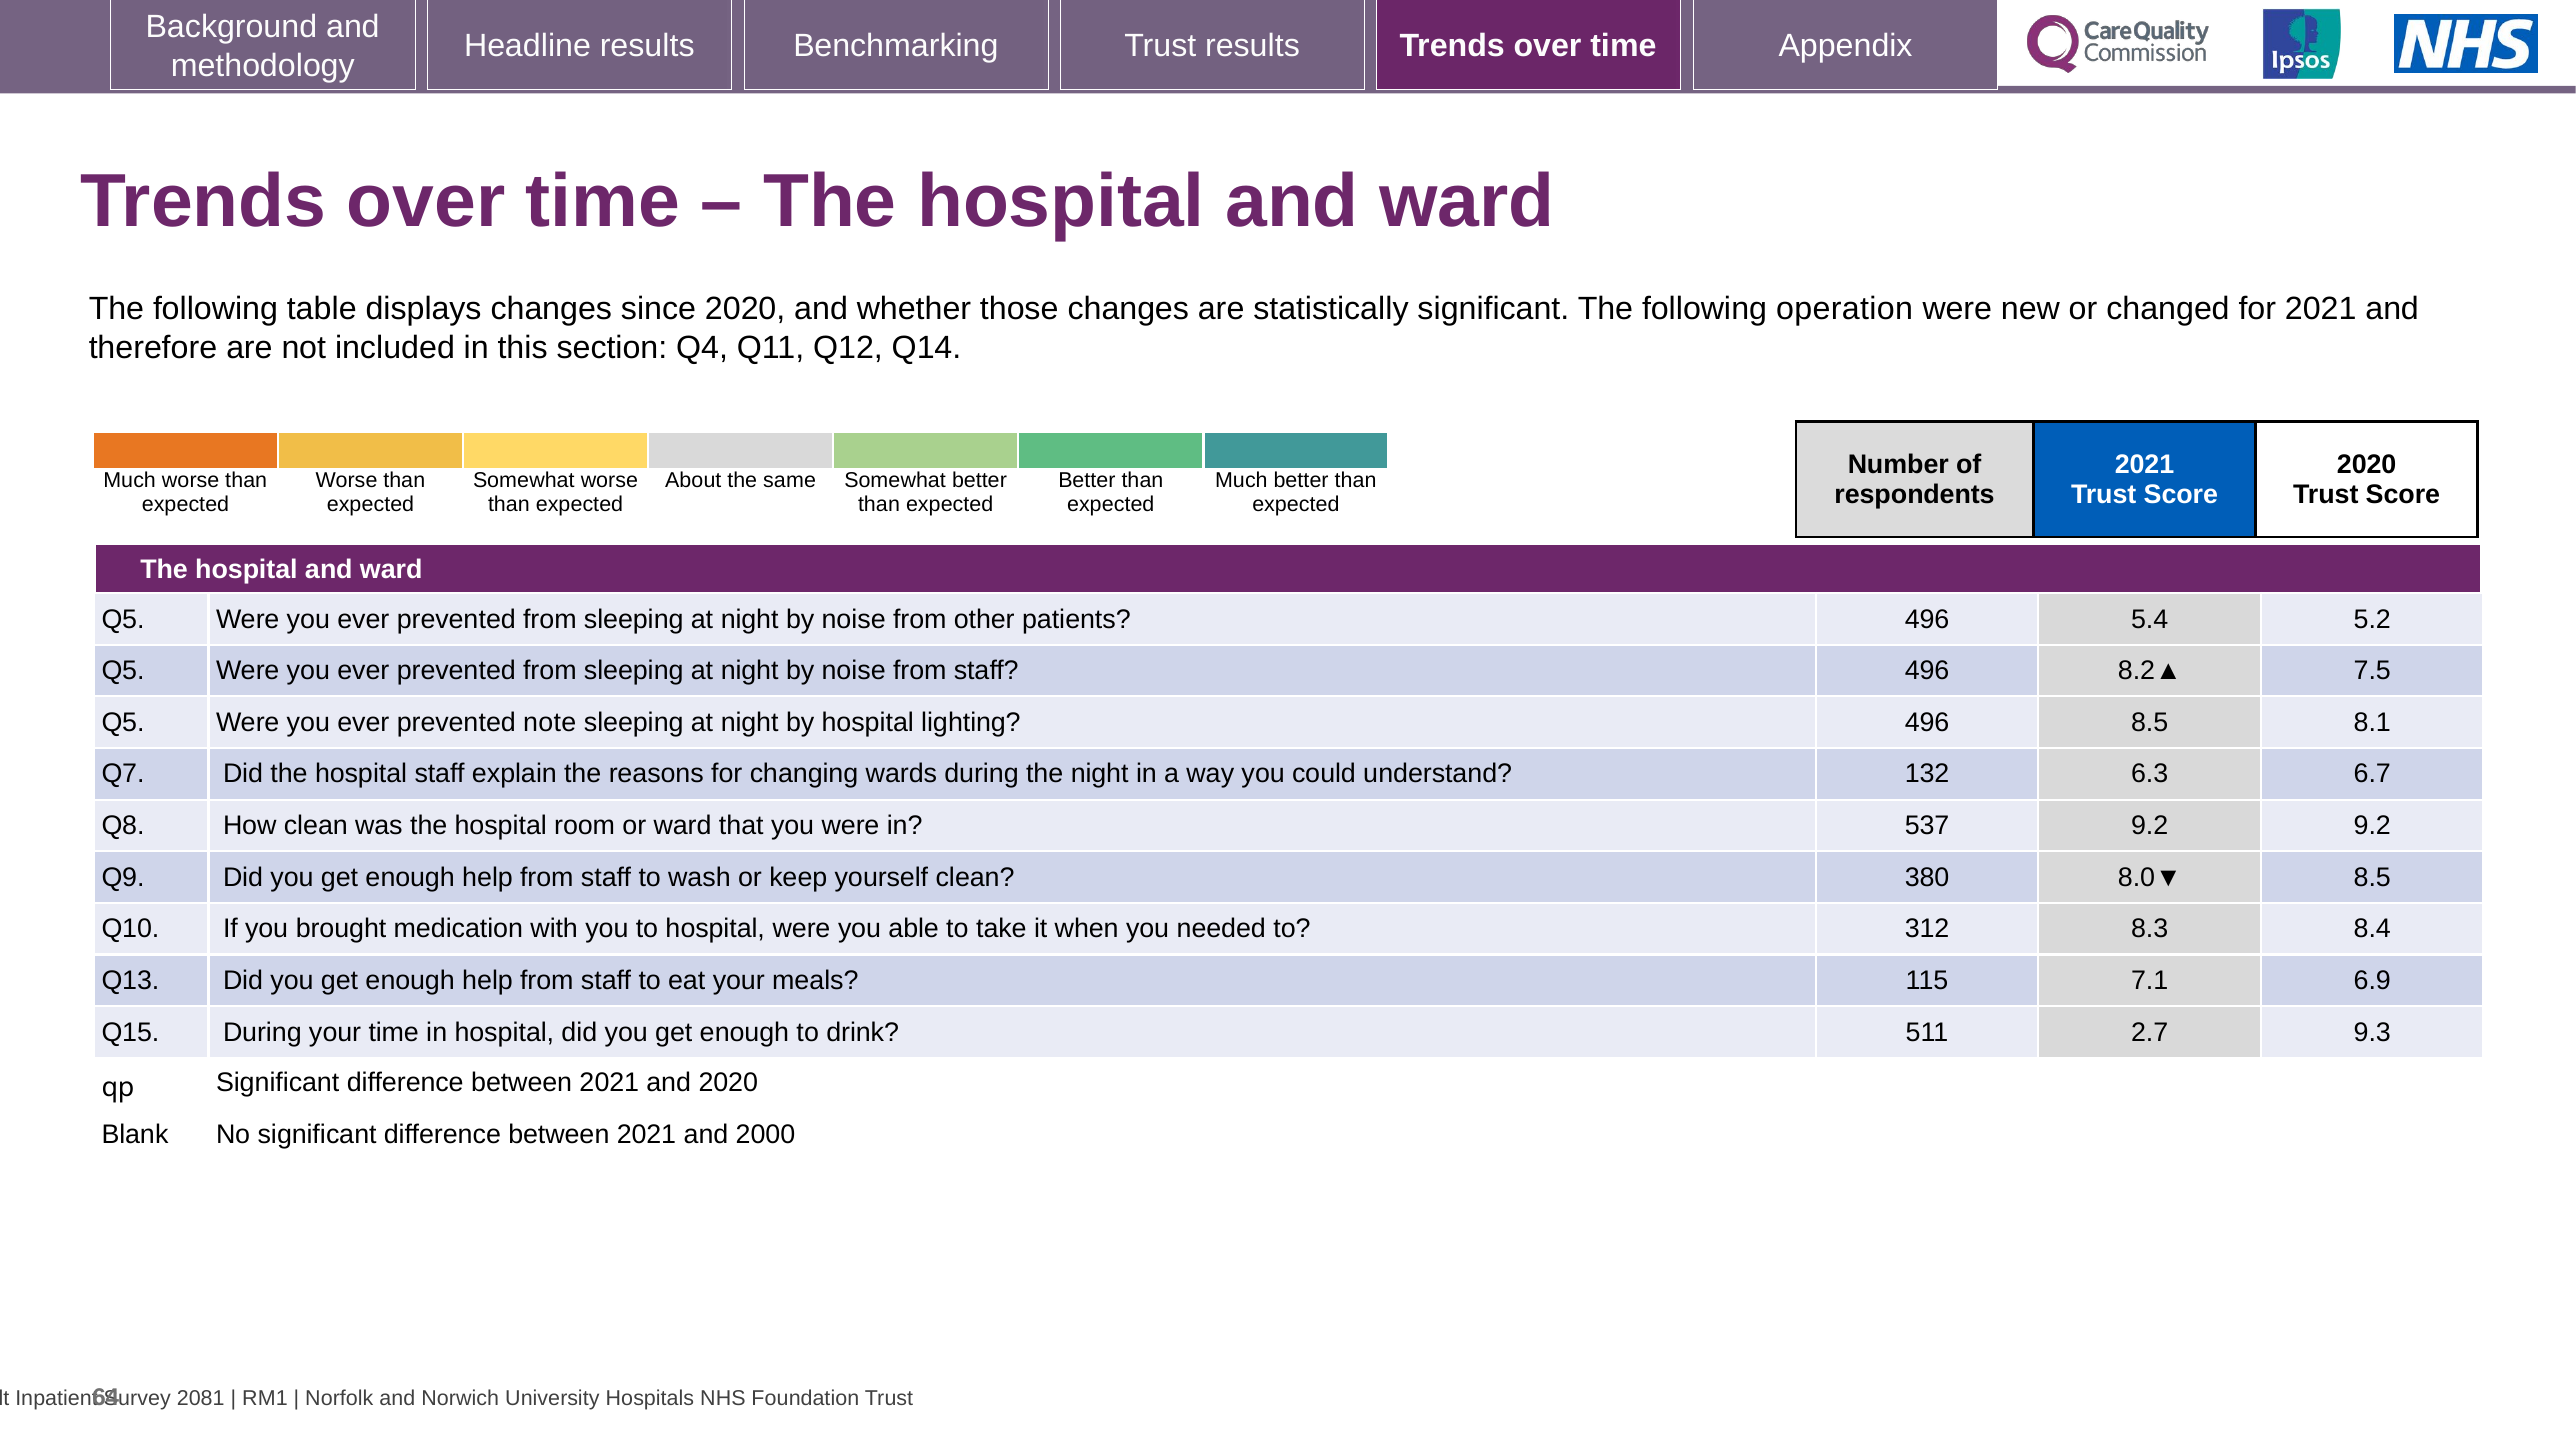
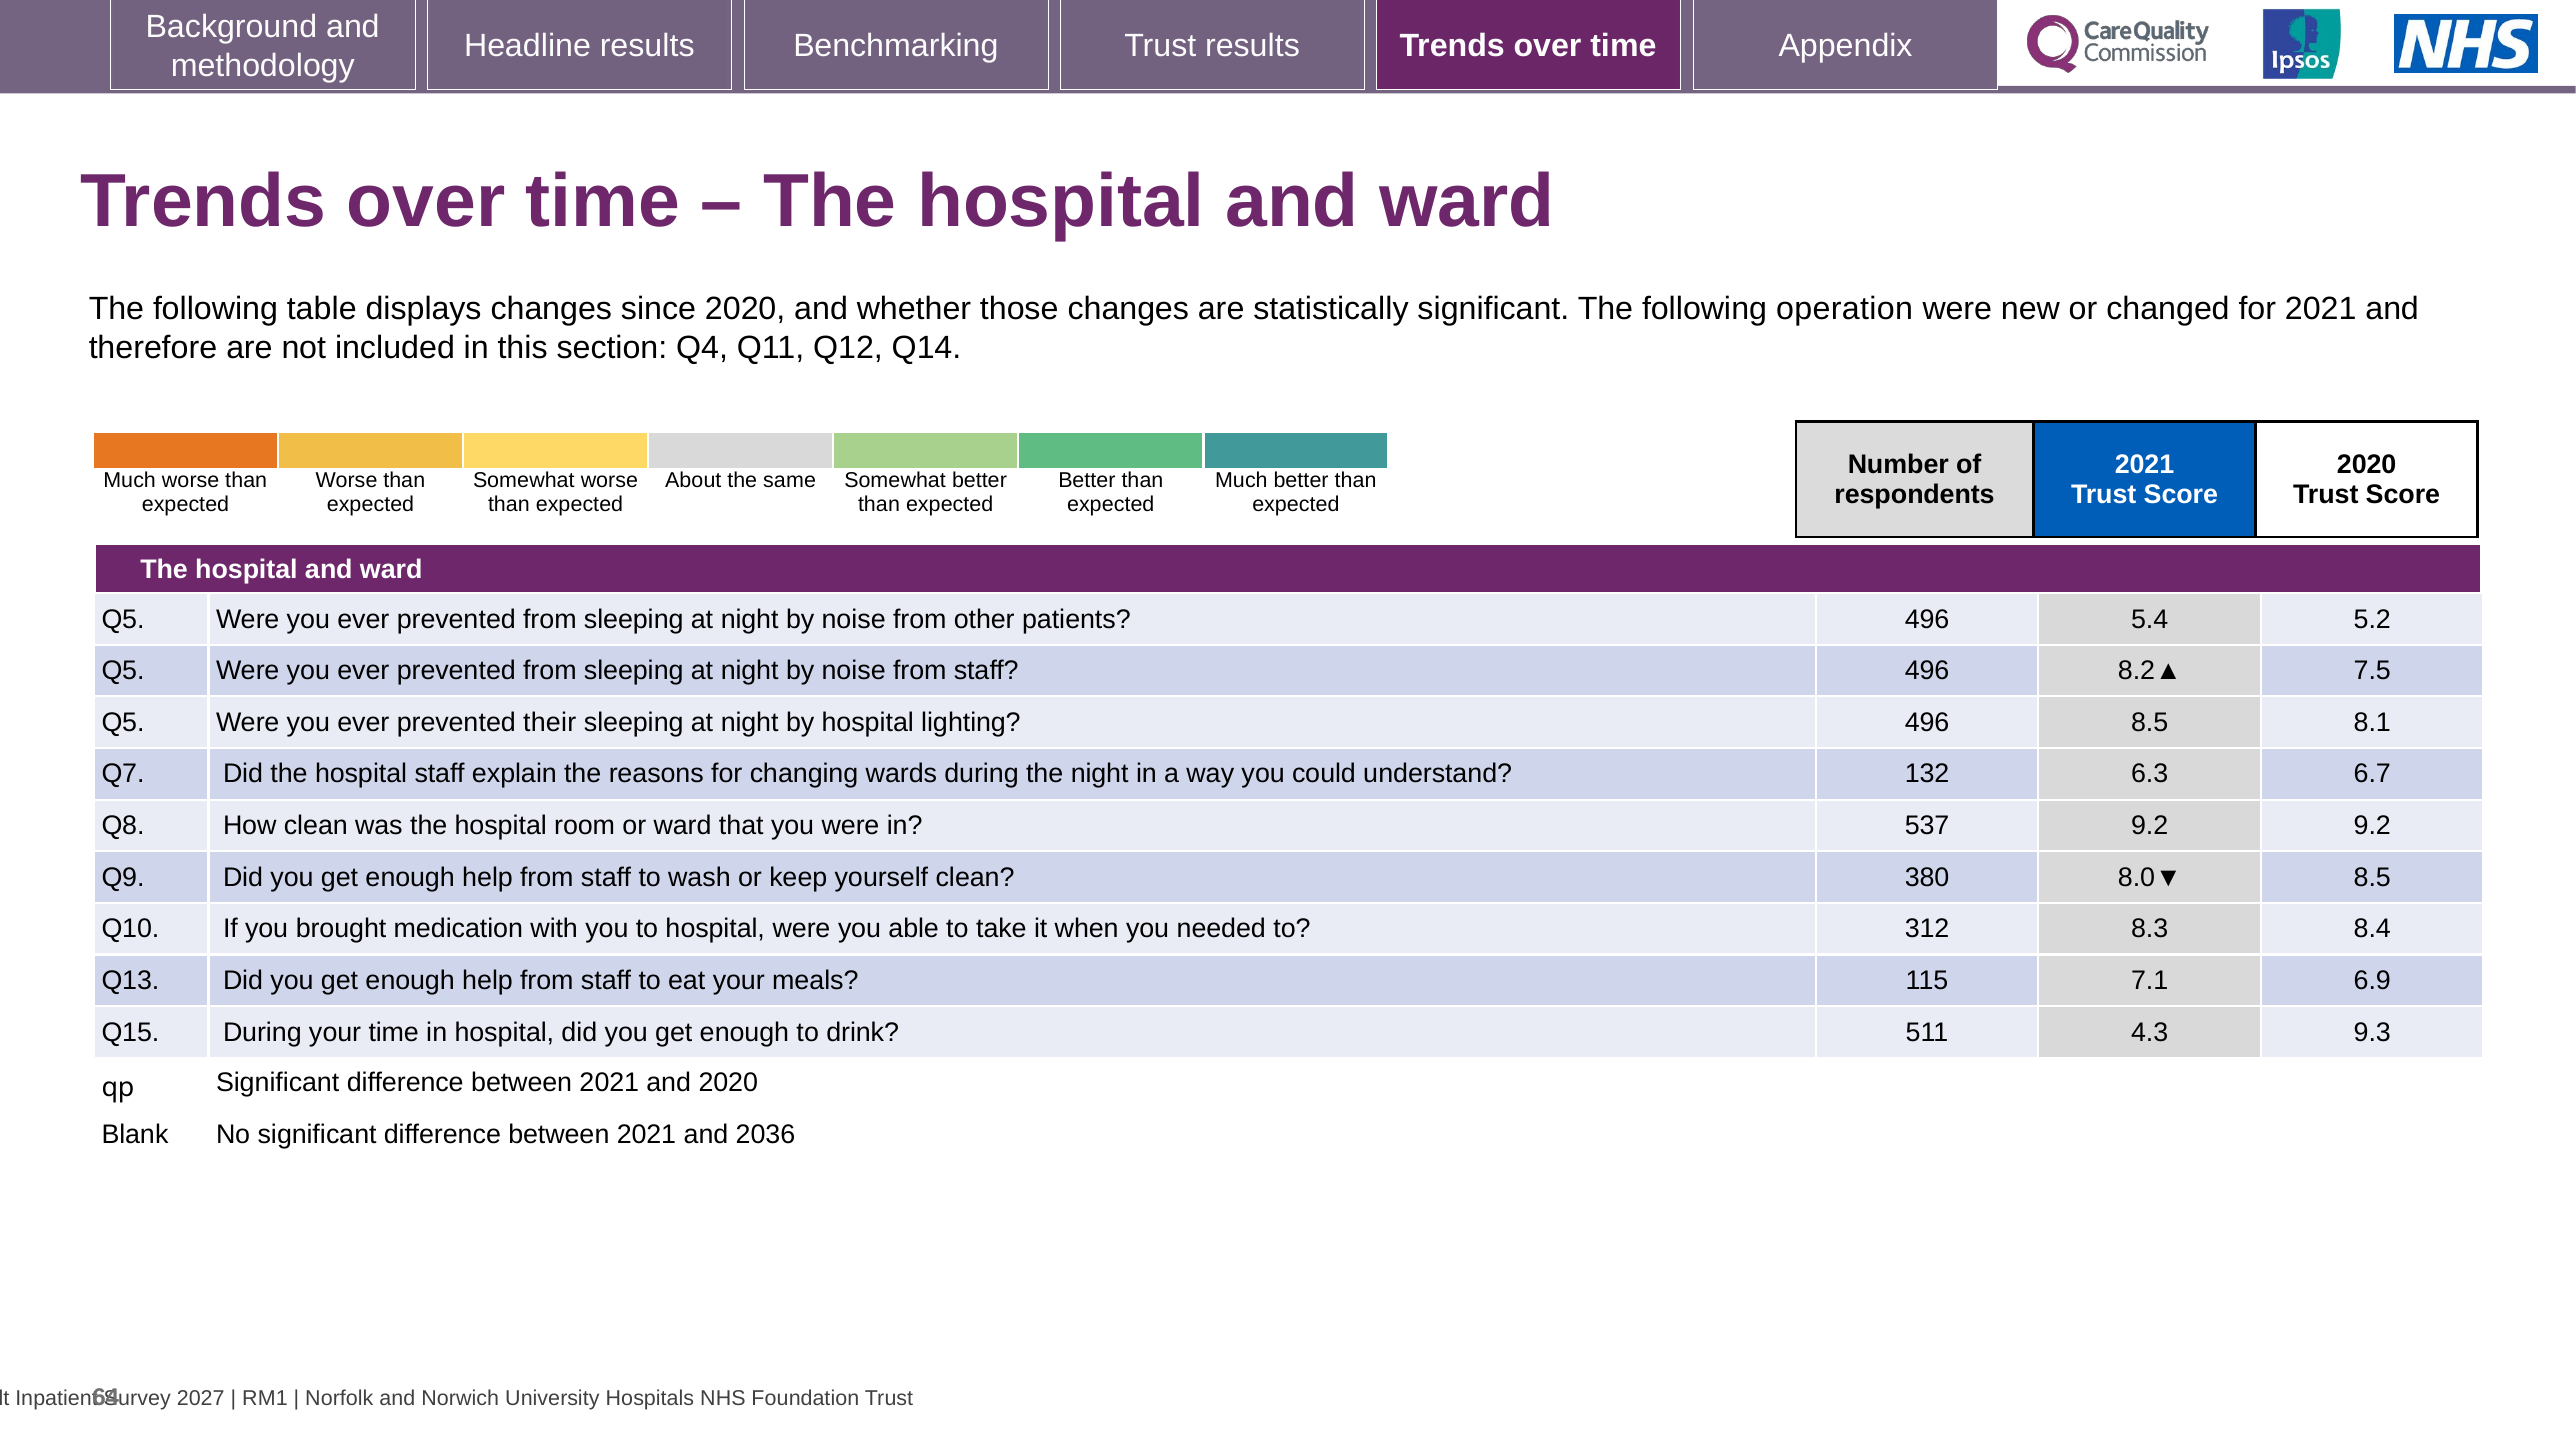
note: note -> their
2.7: 2.7 -> 4.3
2000: 2000 -> 2036
2081: 2081 -> 2027
